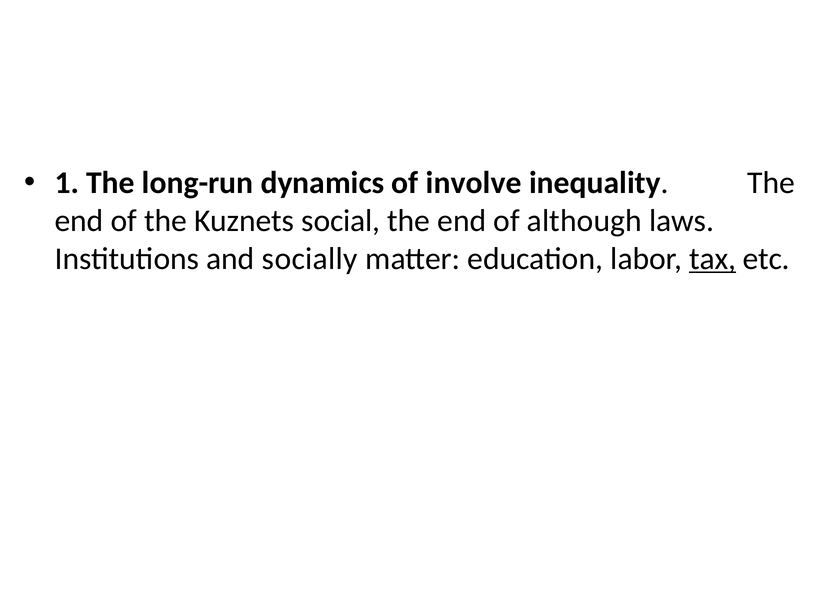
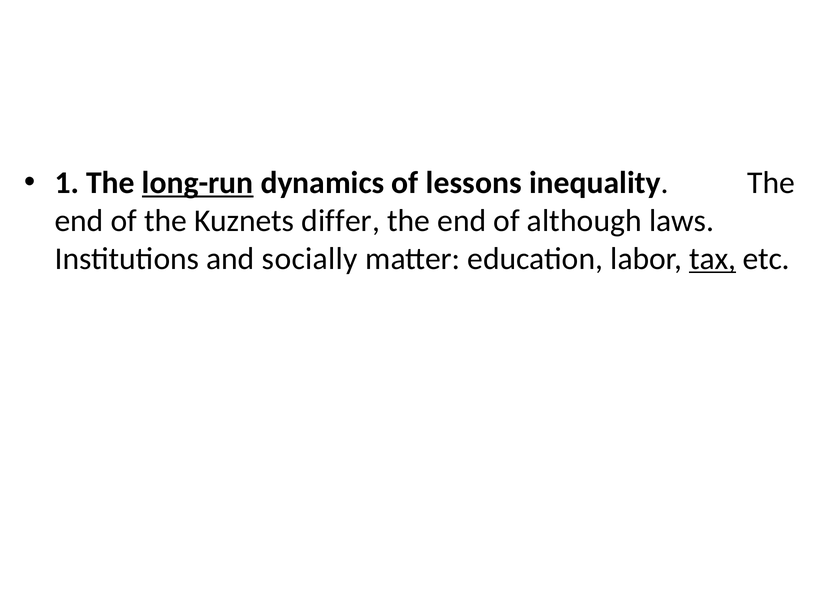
long-run underline: none -> present
involve: involve -> lessons
social: social -> differ
